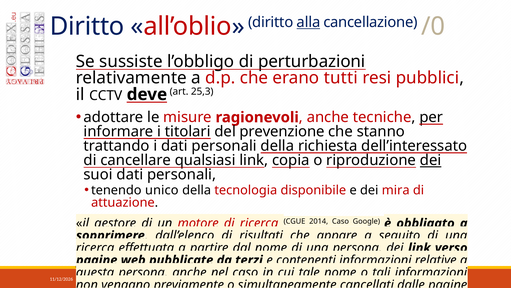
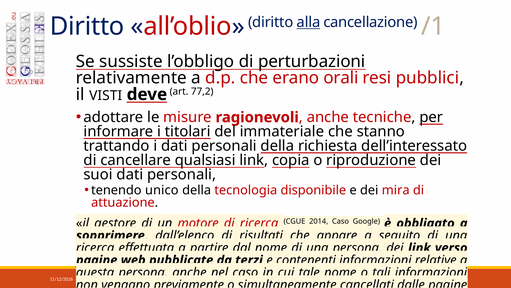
/0: /0 -> /1
tutti: tutti -> orali
CCTV: CCTV -> VISTI
25,3: 25,3 -> 77,2
prevenzione: prevenzione -> immateriale
dei at (431, 160) underline: present -> none
